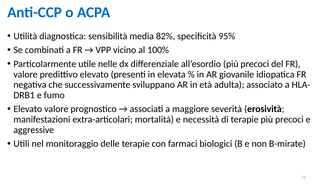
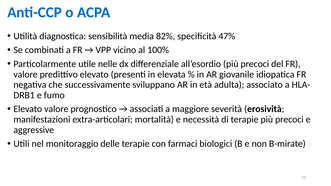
95%: 95% -> 47%
